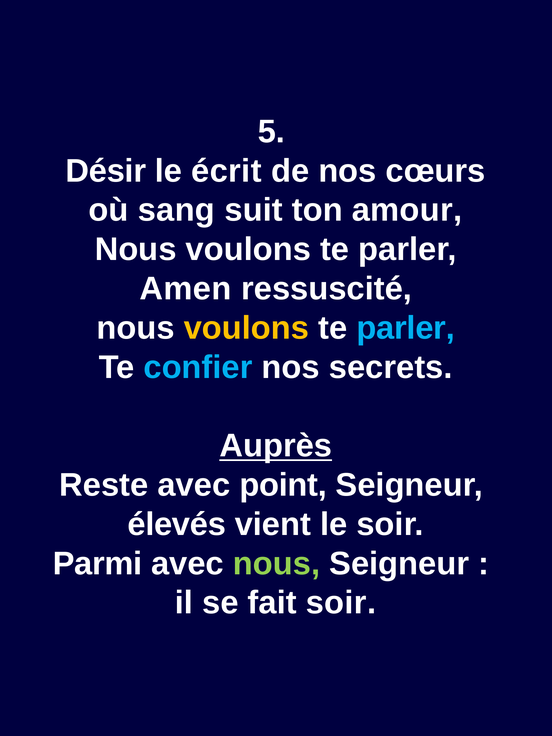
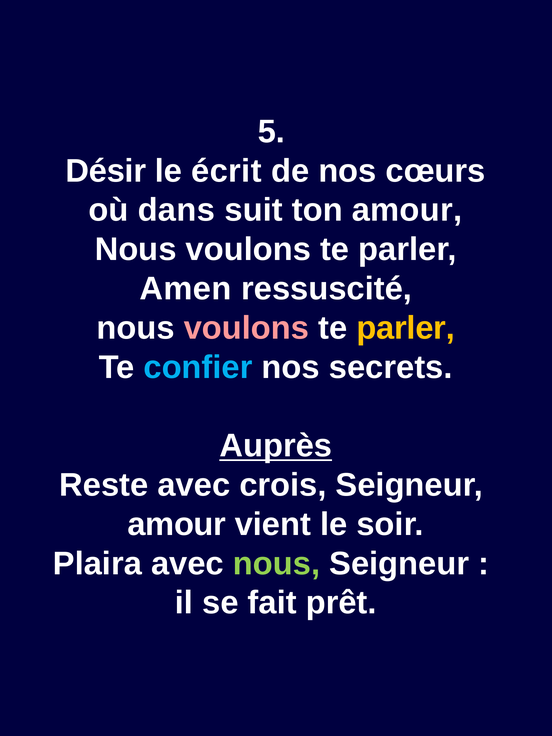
sang: sang -> dans
voulons at (246, 328) colour: yellow -> pink
parler at (406, 328) colour: light blue -> yellow
point: point -> crois
élevés at (177, 524): élevés -> amour
Parmi: Parmi -> Plaira
fait soir: soir -> prêt
